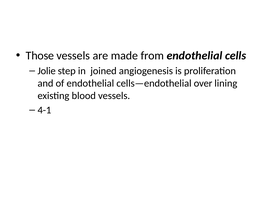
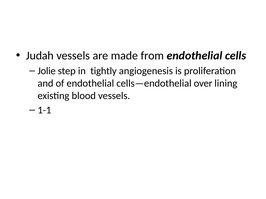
Those: Those -> Judah
joined: joined -> tightly
4-1: 4-1 -> 1-1
